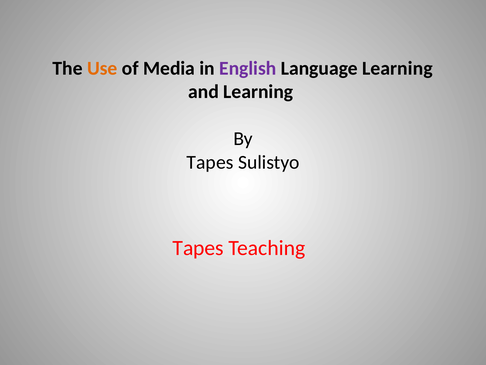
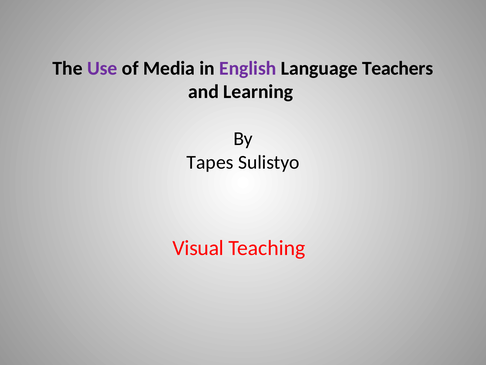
Use colour: orange -> purple
Language Learning: Learning -> Teachers
Tapes at (198, 248): Tapes -> Visual
